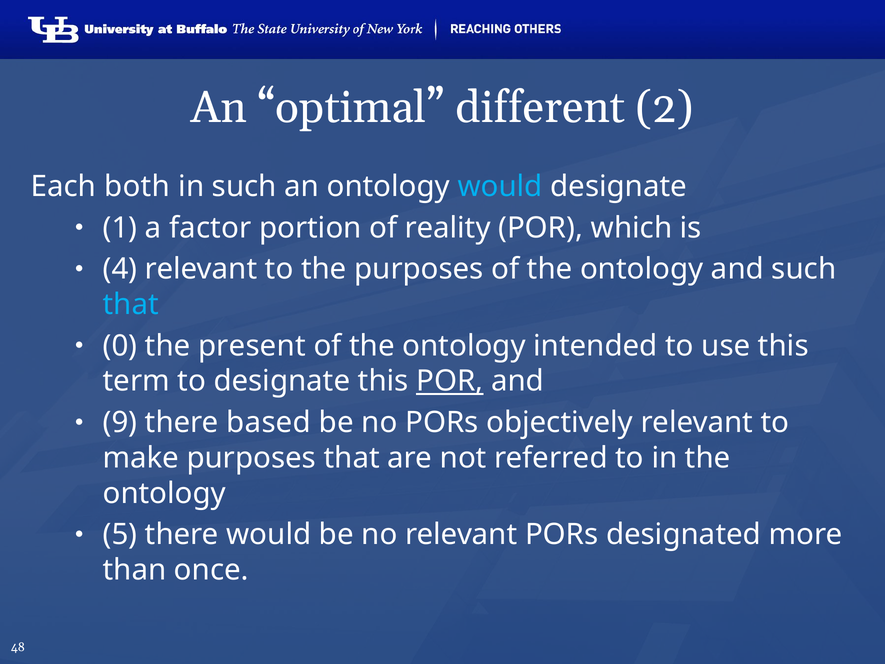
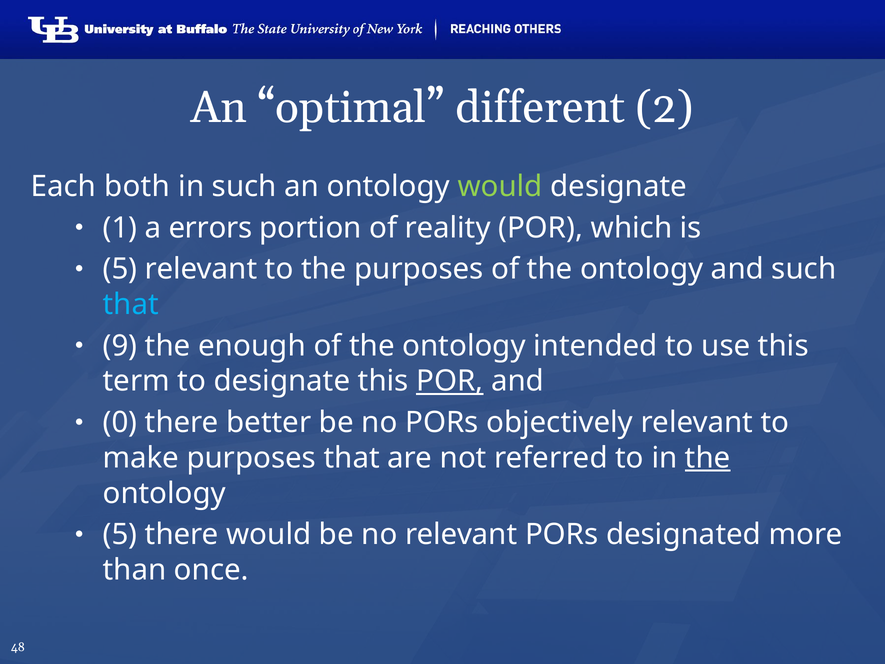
would at (500, 186) colour: light blue -> light green
factor: factor -> errors
4 at (120, 269): 4 -> 5
0: 0 -> 9
present: present -> enough
9: 9 -> 0
based: based -> better
the at (708, 458) underline: none -> present
